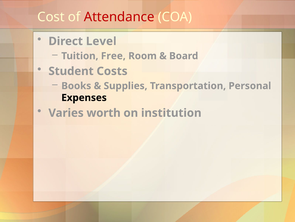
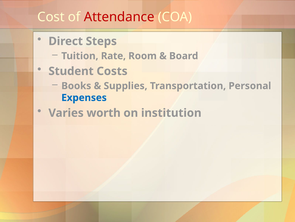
Level: Level -> Steps
Free: Free -> Rate
Expenses colour: black -> blue
